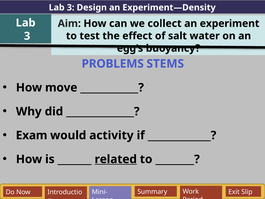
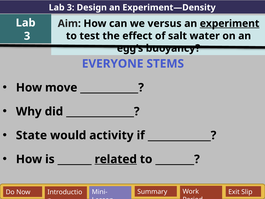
collect: collect -> versus
experiment underline: none -> present
PROBLEMS: PROBLEMS -> EVERYONE
Exam: Exam -> State
